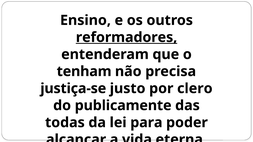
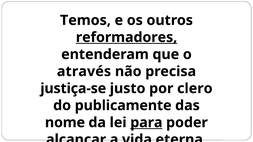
Ensino: Ensino -> Temos
tenham: tenham -> através
todas: todas -> nome
para underline: none -> present
